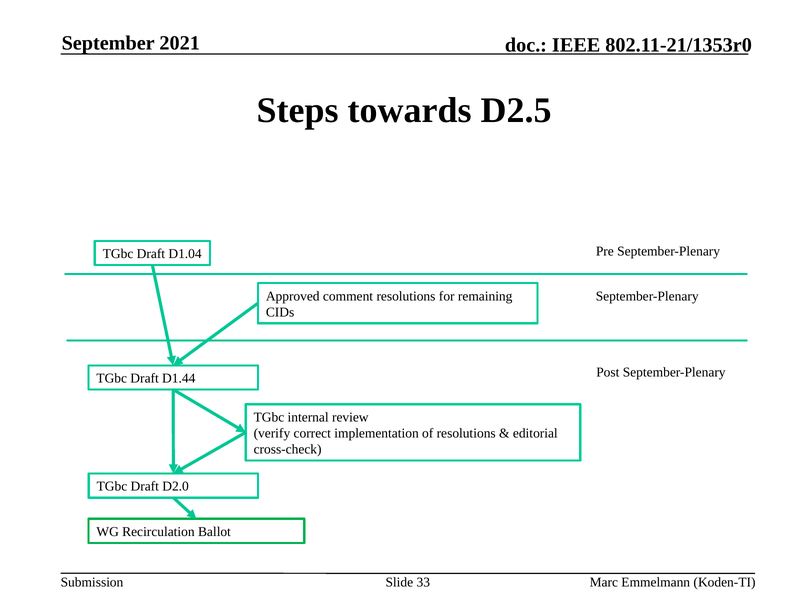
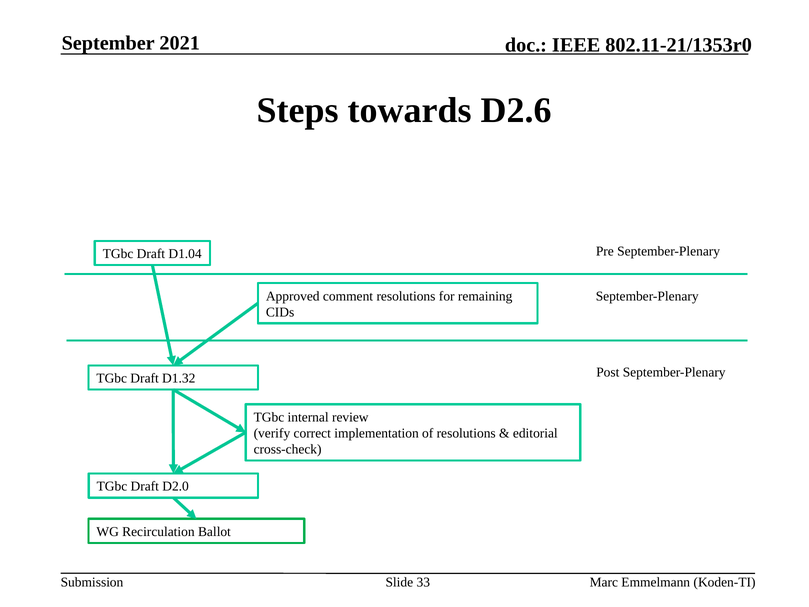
D2.5: D2.5 -> D2.6
D1.44: D1.44 -> D1.32
